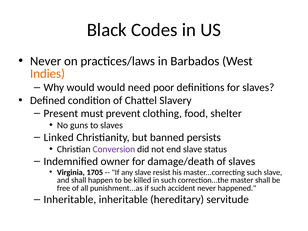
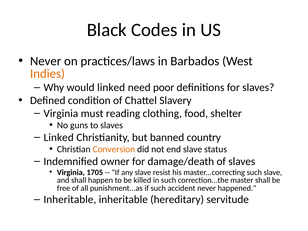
would would: would -> linked
Present at (61, 113): Present -> Virginia
prevent: prevent -> reading
persists: persists -> country
Conversion colour: purple -> orange
